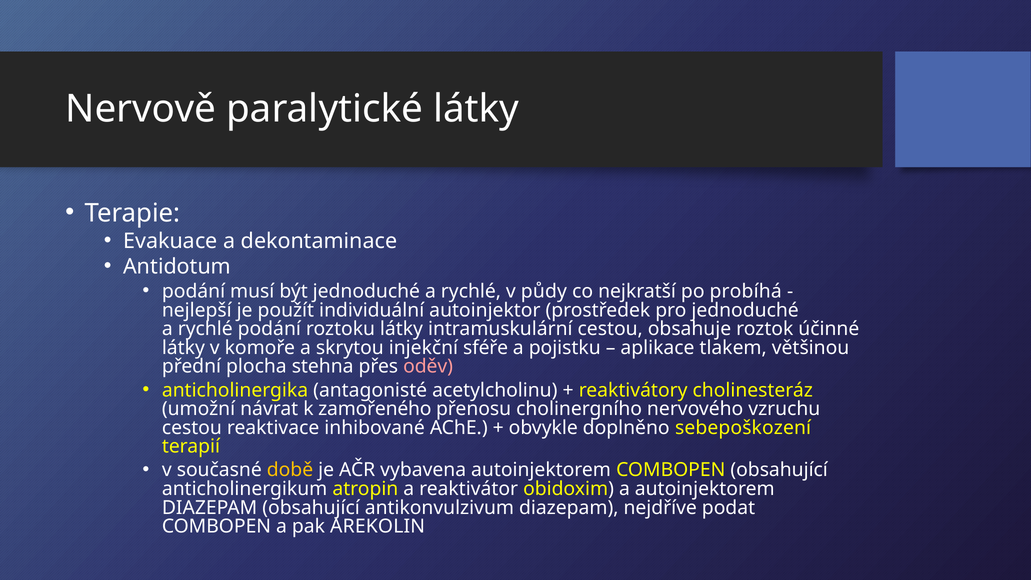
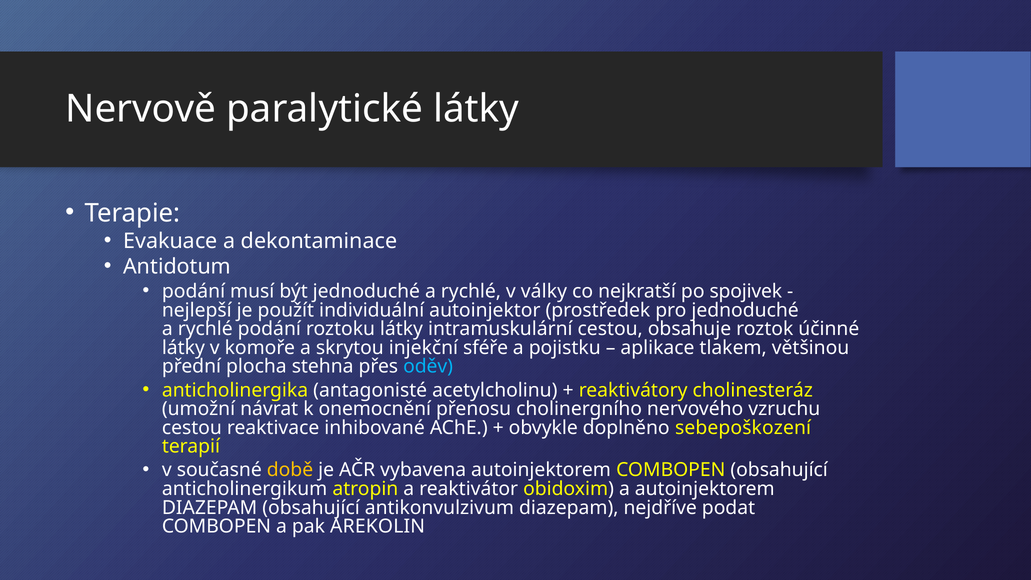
půdy: půdy -> války
probíhá: probíhá -> spojivek
oděv colour: pink -> light blue
zamořeného: zamořeného -> onemocnění
